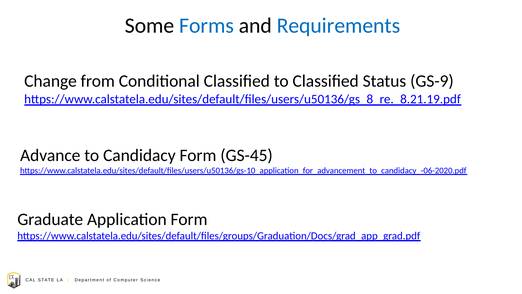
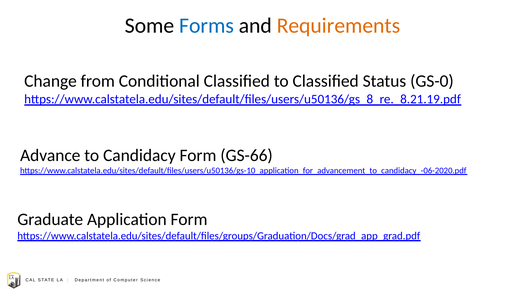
Requirements colour: blue -> orange
GS-9: GS-9 -> GS-0
GS-45: GS-45 -> GS-66
